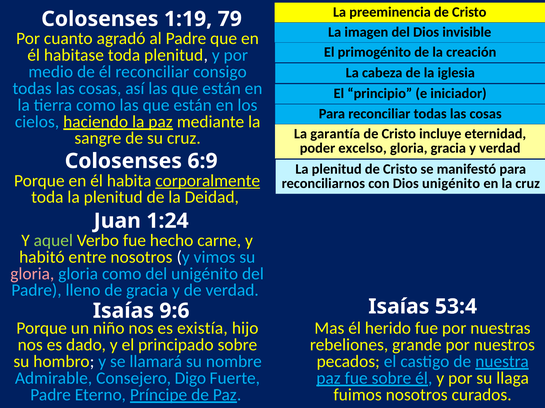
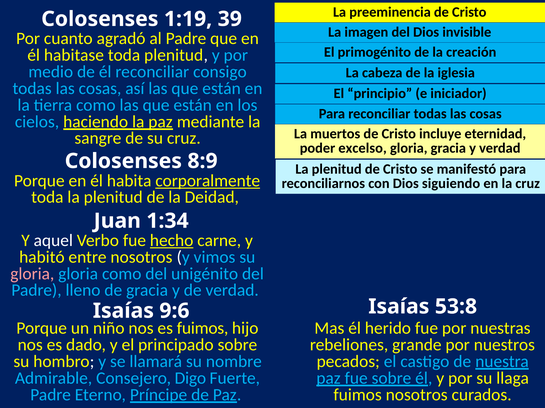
79: 79 -> 39
garantía: garantía -> muertos
6:9: 6:9 -> 8:9
Dios unigénito: unigénito -> siguiendo
1:24: 1:24 -> 1:34
aquel colour: light green -> white
hecho underline: none -> present
53:4: 53:4 -> 53:8
existía at (202, 329): existía -> fuimos
